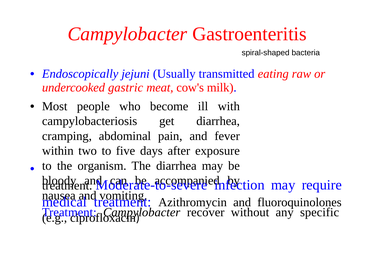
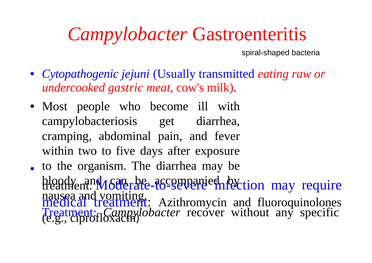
Endoscopically: Endoscopically -> Cytopathogenic
